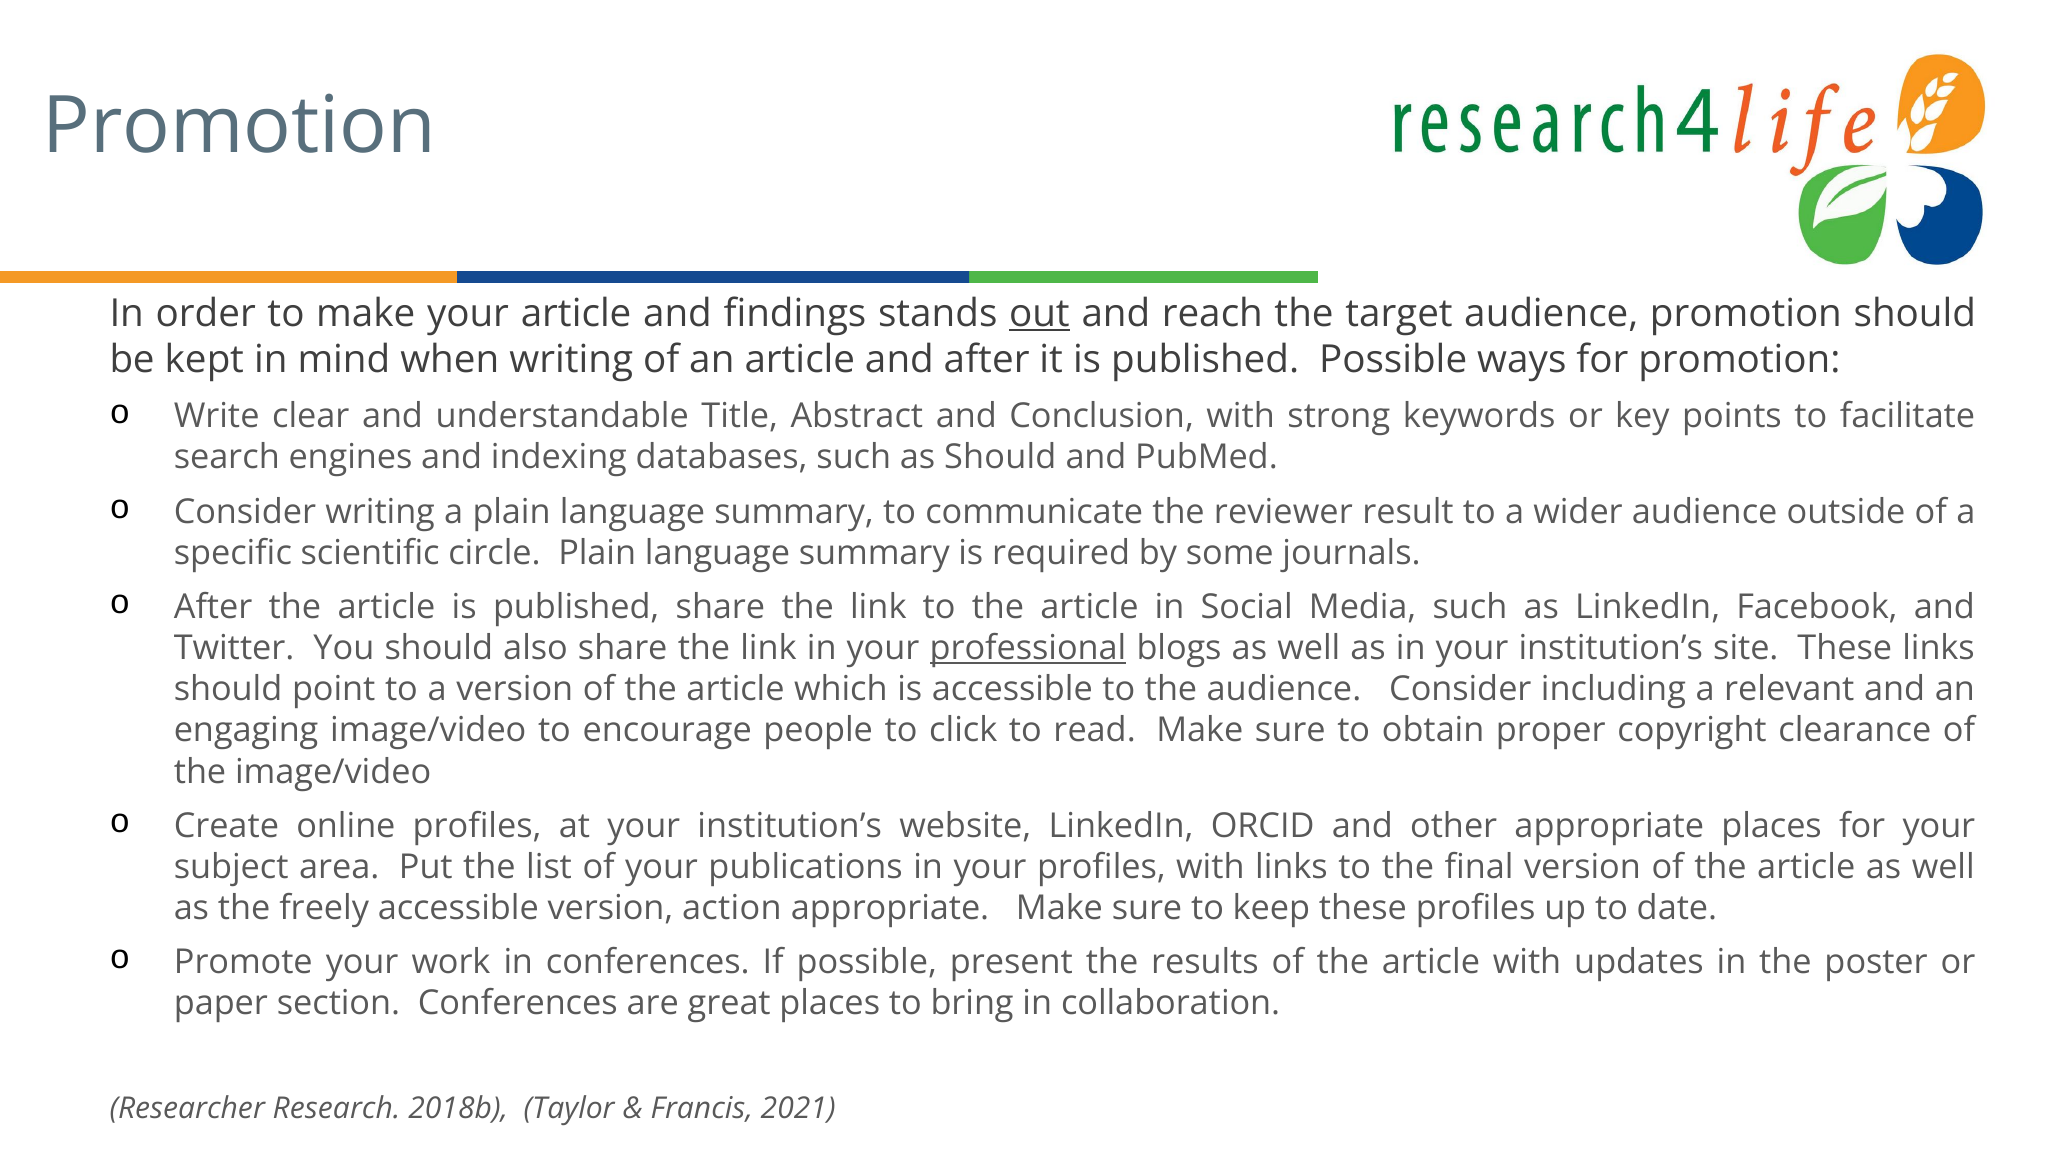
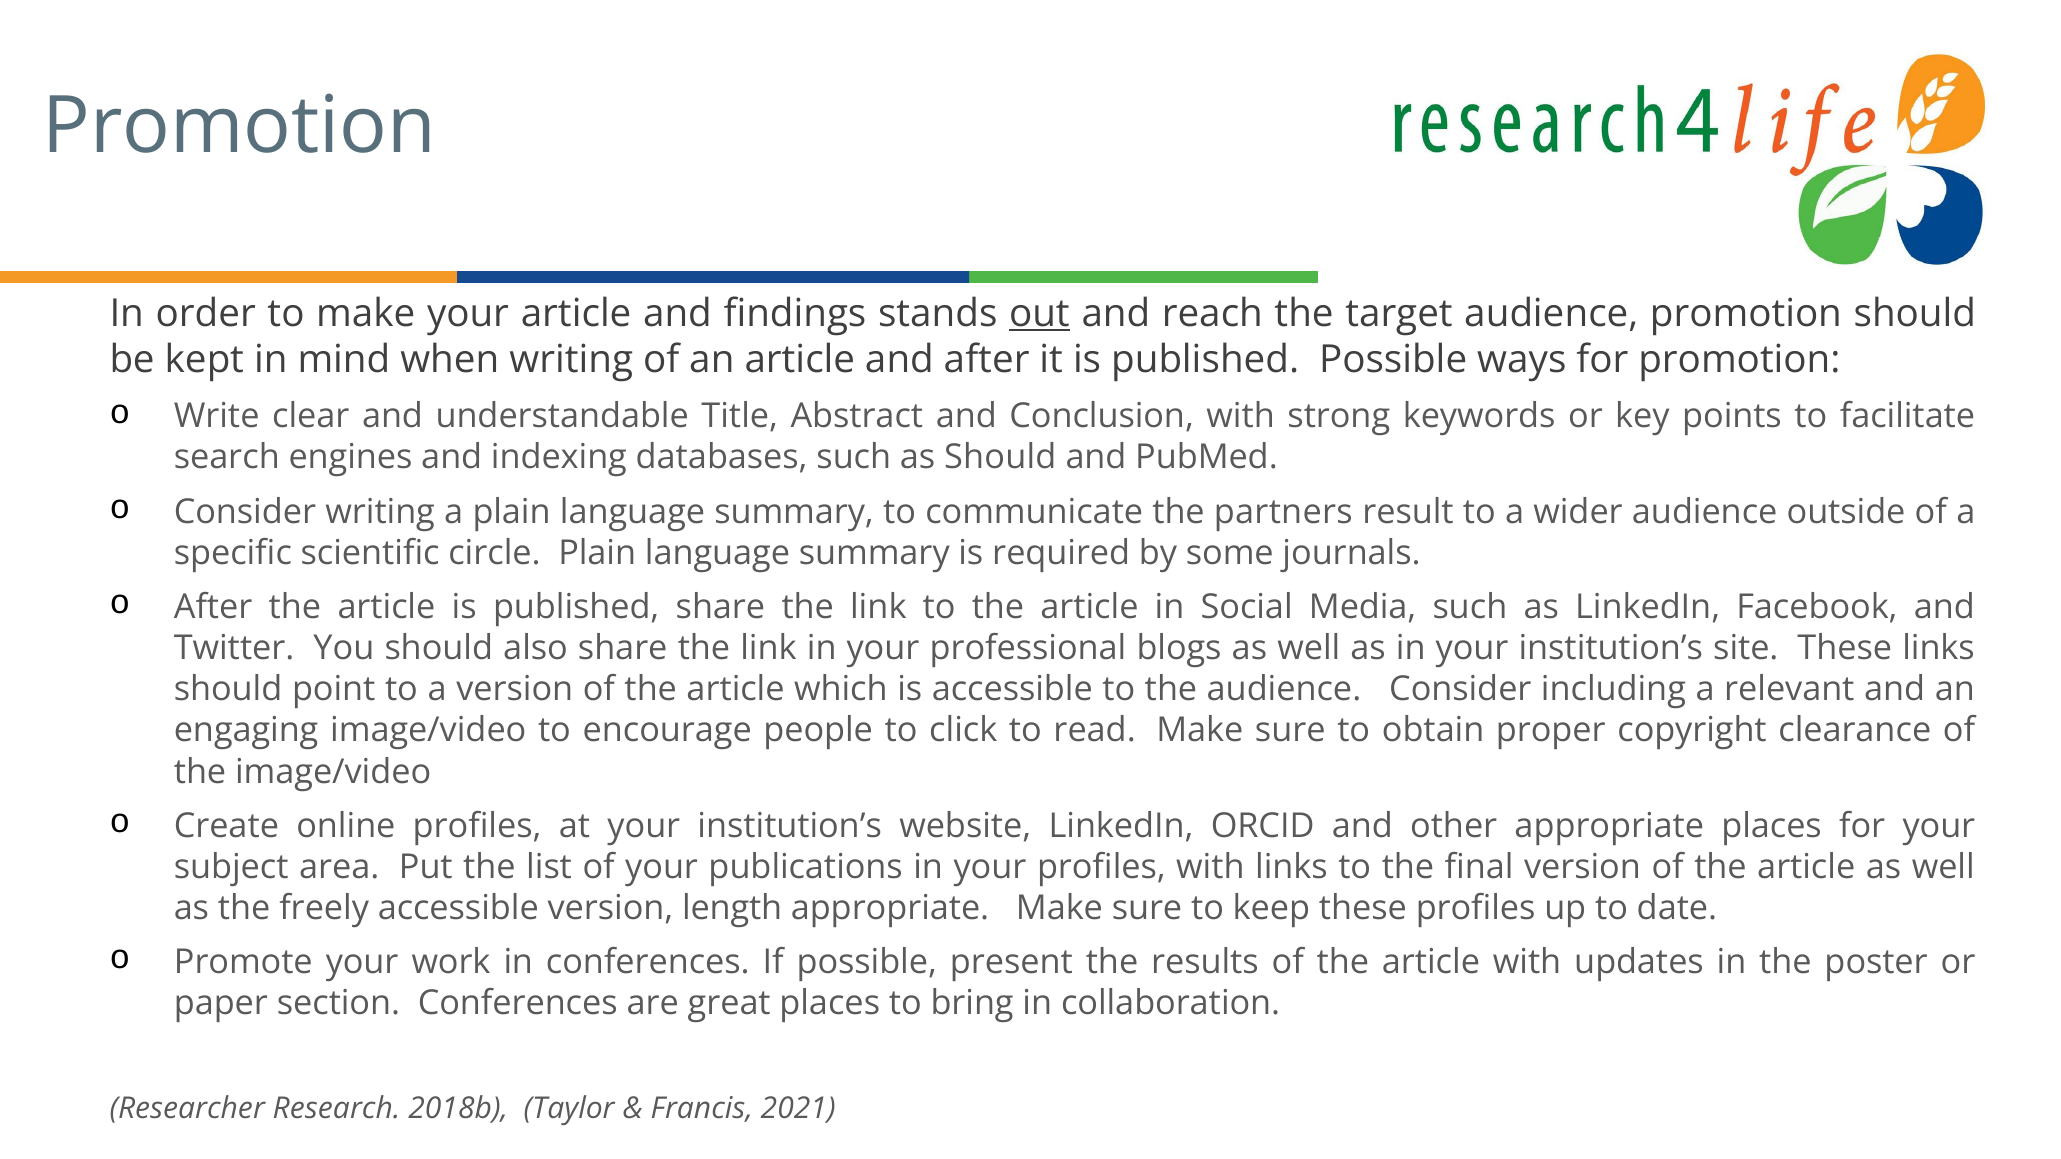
reviewer: reviewer -> partners
professional underline: present -> none
action: action -> length
